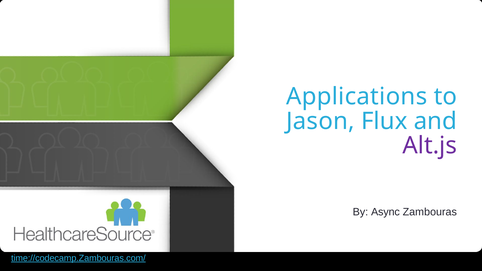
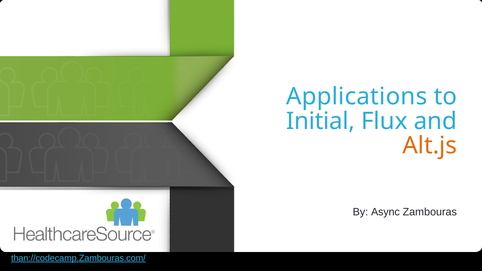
Jason: Jason -> Initial
Alt.js colour: purple -> orange
time://codecamp.Zambouras.com/: time://codecamp.Zambouras.com/ -> than://codecamp.Zambouras.com/
